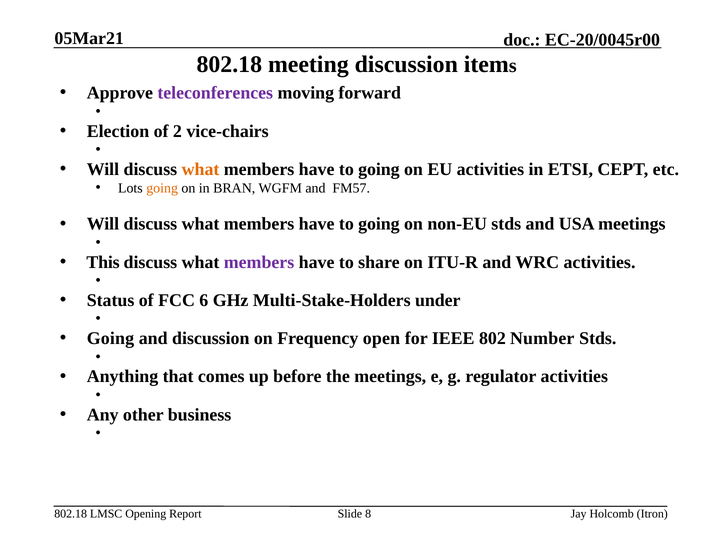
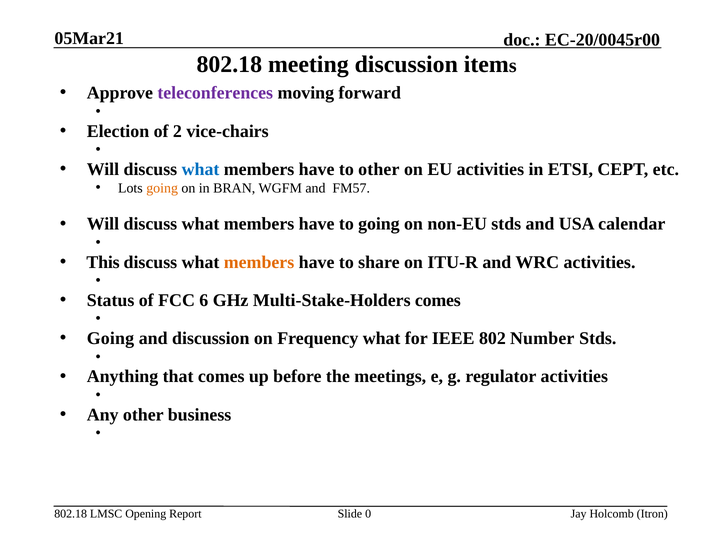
what at (201, 169) colour: orange -> blue
going at (379, 169): going -> other
USA meetings: meetings -> calendar
members at (259, 262) colour: purple -> orange
Multi-Stake-Holders under: under -> comes
Frequency open: open -> what
8: 8 -> 0
